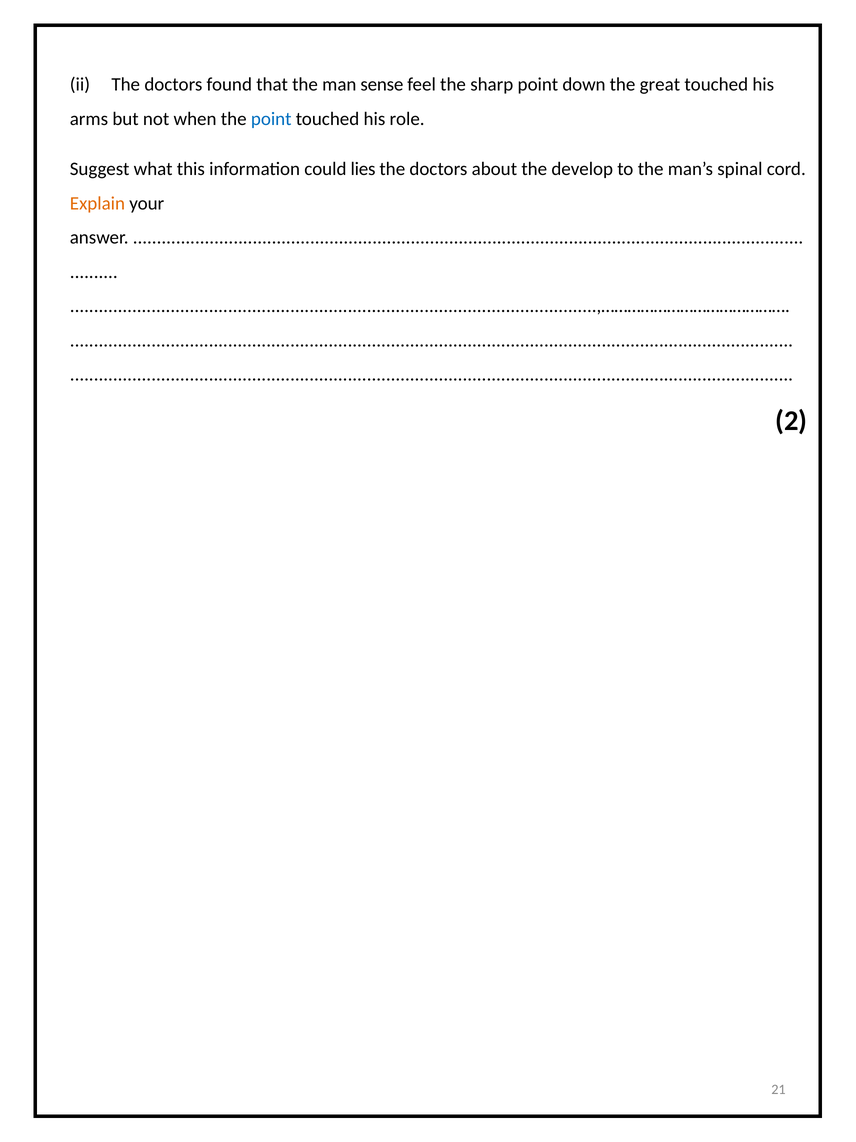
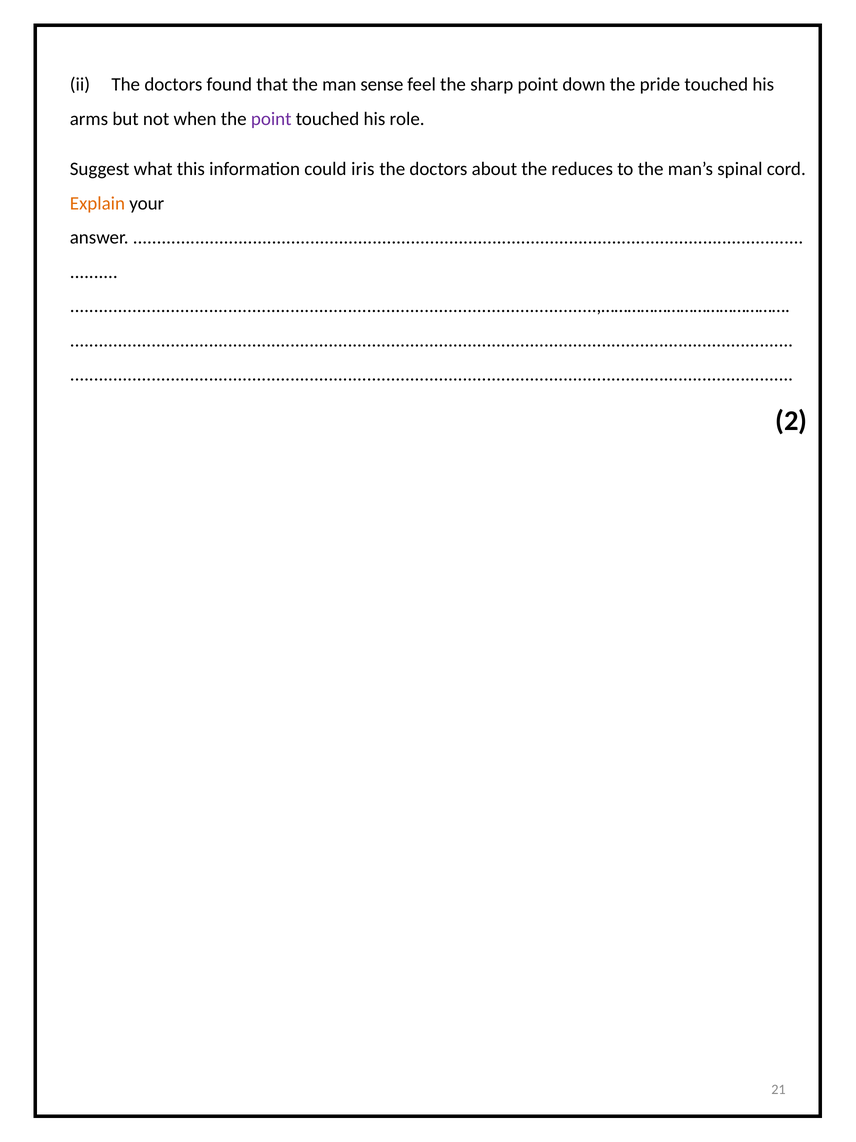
great: great -> pride
point at (271, 119) colour: blue -> purple
lies: lies -> iris
develop: develop -> reduces
